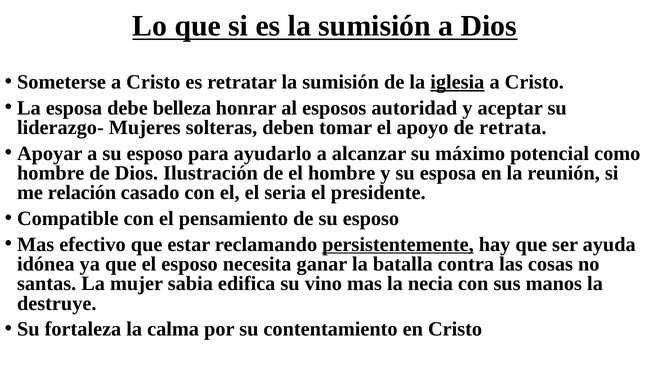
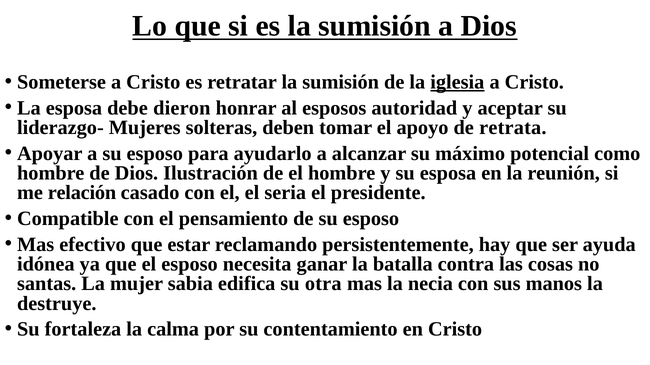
belleza: belleza -> dieron
persistentemente underline: present -> none
vino: vino -> otra
